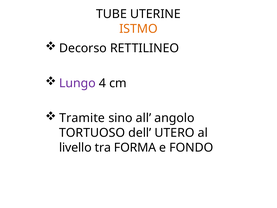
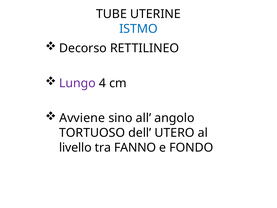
ISTMO colour: orange -> blue
Tramite: Tramite -> Avviene
FORMA: FORMA -> FANNO
